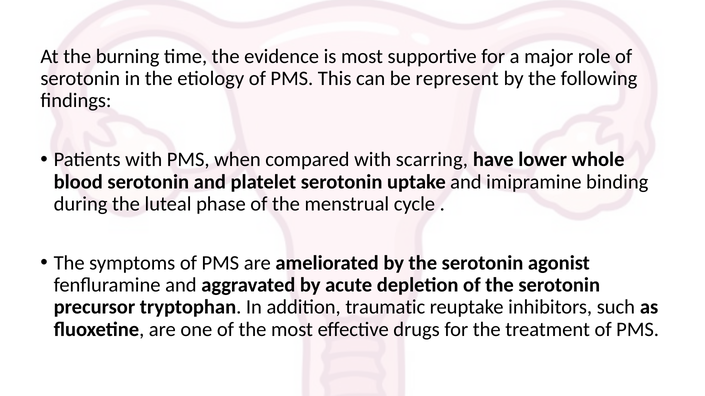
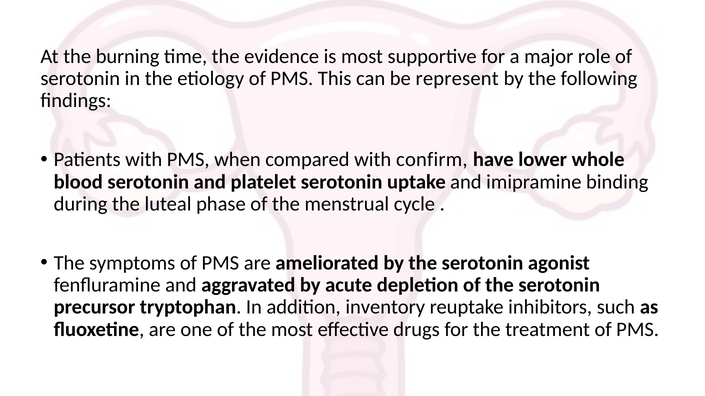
scarring: scarring -> confirm
traumatic: traumatic -> inventory
